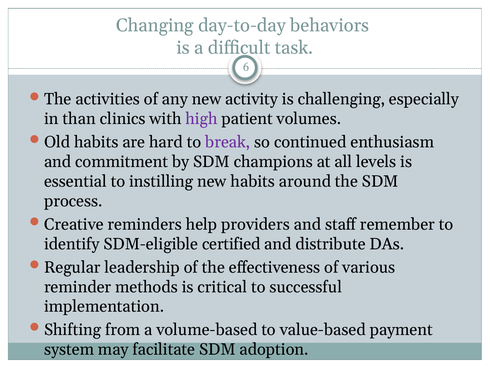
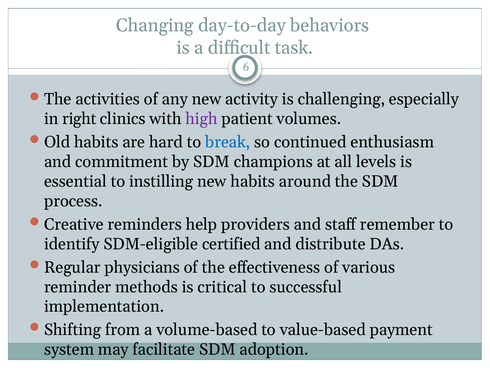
than: than -> right
break colour: purple -> blue
leadership: leadership -> physicians
